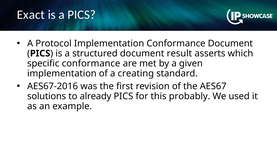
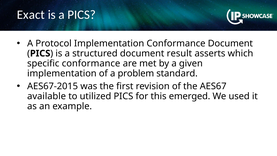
creating: creating -> problem
AES67-2016: AES67-2016 -> AES67-2015
solutions: solutions -> available
already: already -> utilized
probably: probably -> emerged
